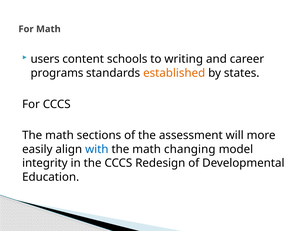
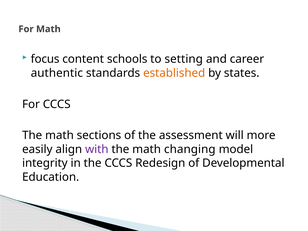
users: users -> focus
writing: writing -> setting
programs: programs -> authentic
with colour: blue -> purple
